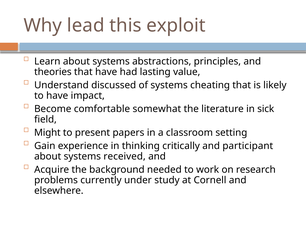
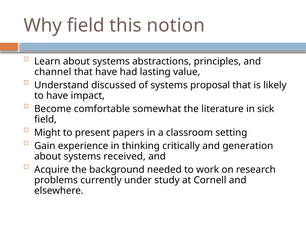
Why lead: lead -> field
exploit: exploit -> notion
theories: theories -> channel
cheating: cheating -> proposal
participant: participant -> generation
